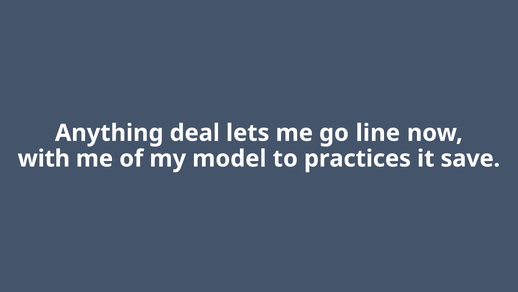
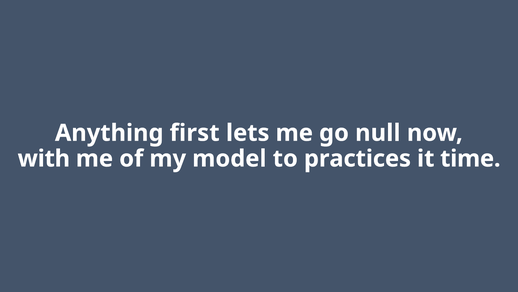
deal: deal -> first
line: line -> null
save: save -> time
